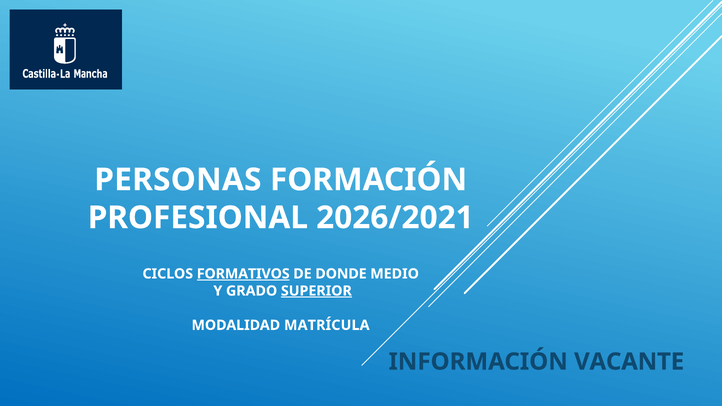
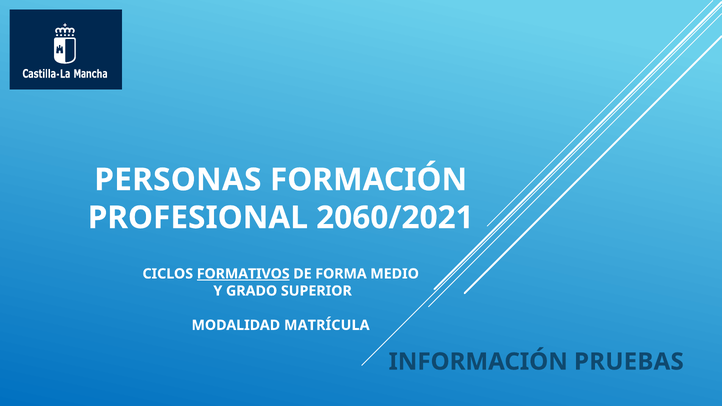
2026/2021: 2026/2021 -> 2060/2021
DONDE: DONDE -> FORMA
SUPERIOR underline: present -> none
VACANTE: VACANTE -> PRUEBAS
